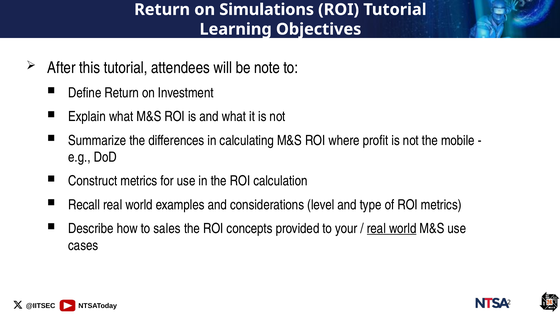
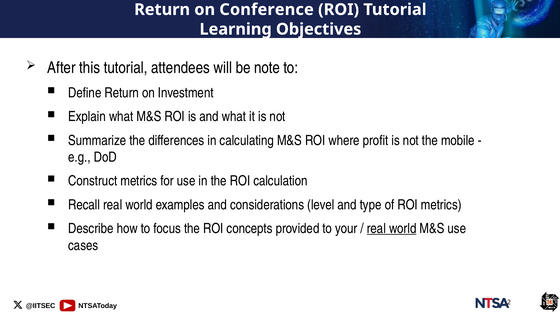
Simulations: Simulations -> Conference
sales: sales -> focus
